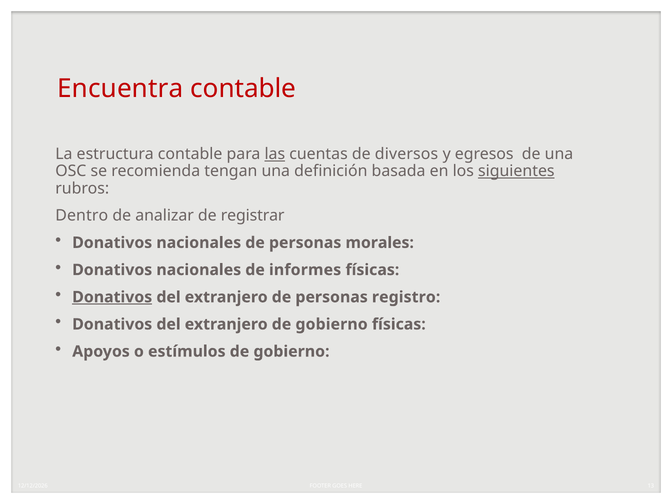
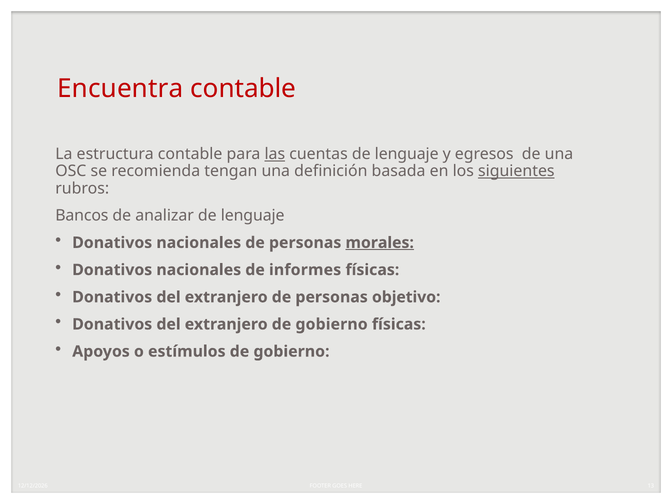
cuentas de diversos: diversos -> lenguaje
Dentro: Dentro -> Bancos
registrar at (253, 215): registrar -> lenguaje
morales underline: none -> present
Donativos at (112, 297) underline: present -> none
registro: registro -> objetivo
